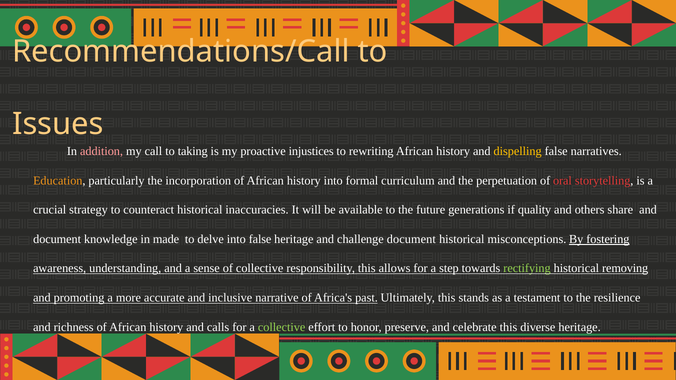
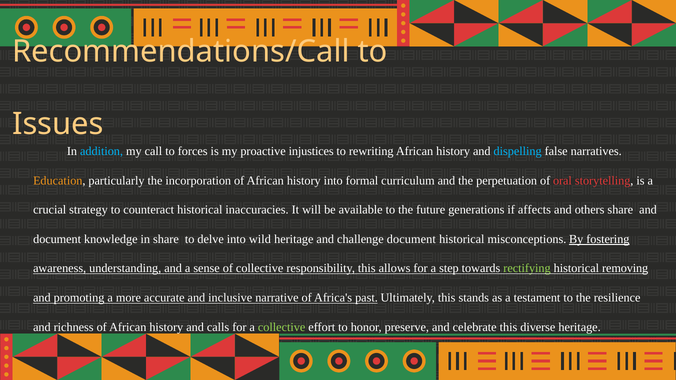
addition colour: pink -> light blue
taking: taking -> forces
dispelling colour: yellow -> light blue
quality: quality -> affects
in made: made -> share
into false: false -> wild
